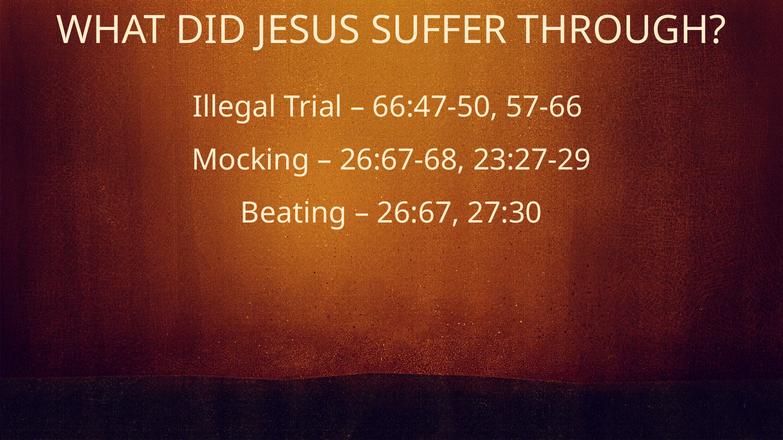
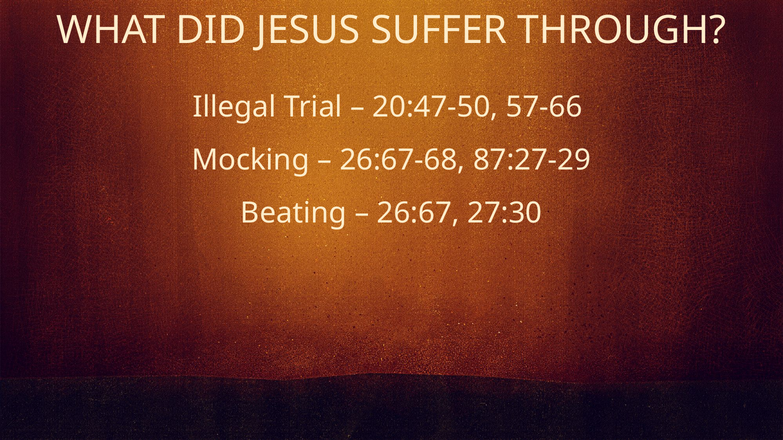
66:47-50: 66:47-50 -> 20:47-50
23:27-29: 23:27-29 -> 87:27-29
